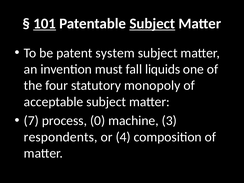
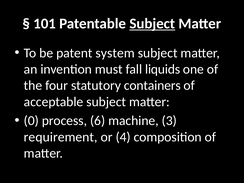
101 underline: present -> none
monopoly: monopoly -> containers
7: 7 -> 0
0: 0 -> 6
respondents: respondents -> requirement
